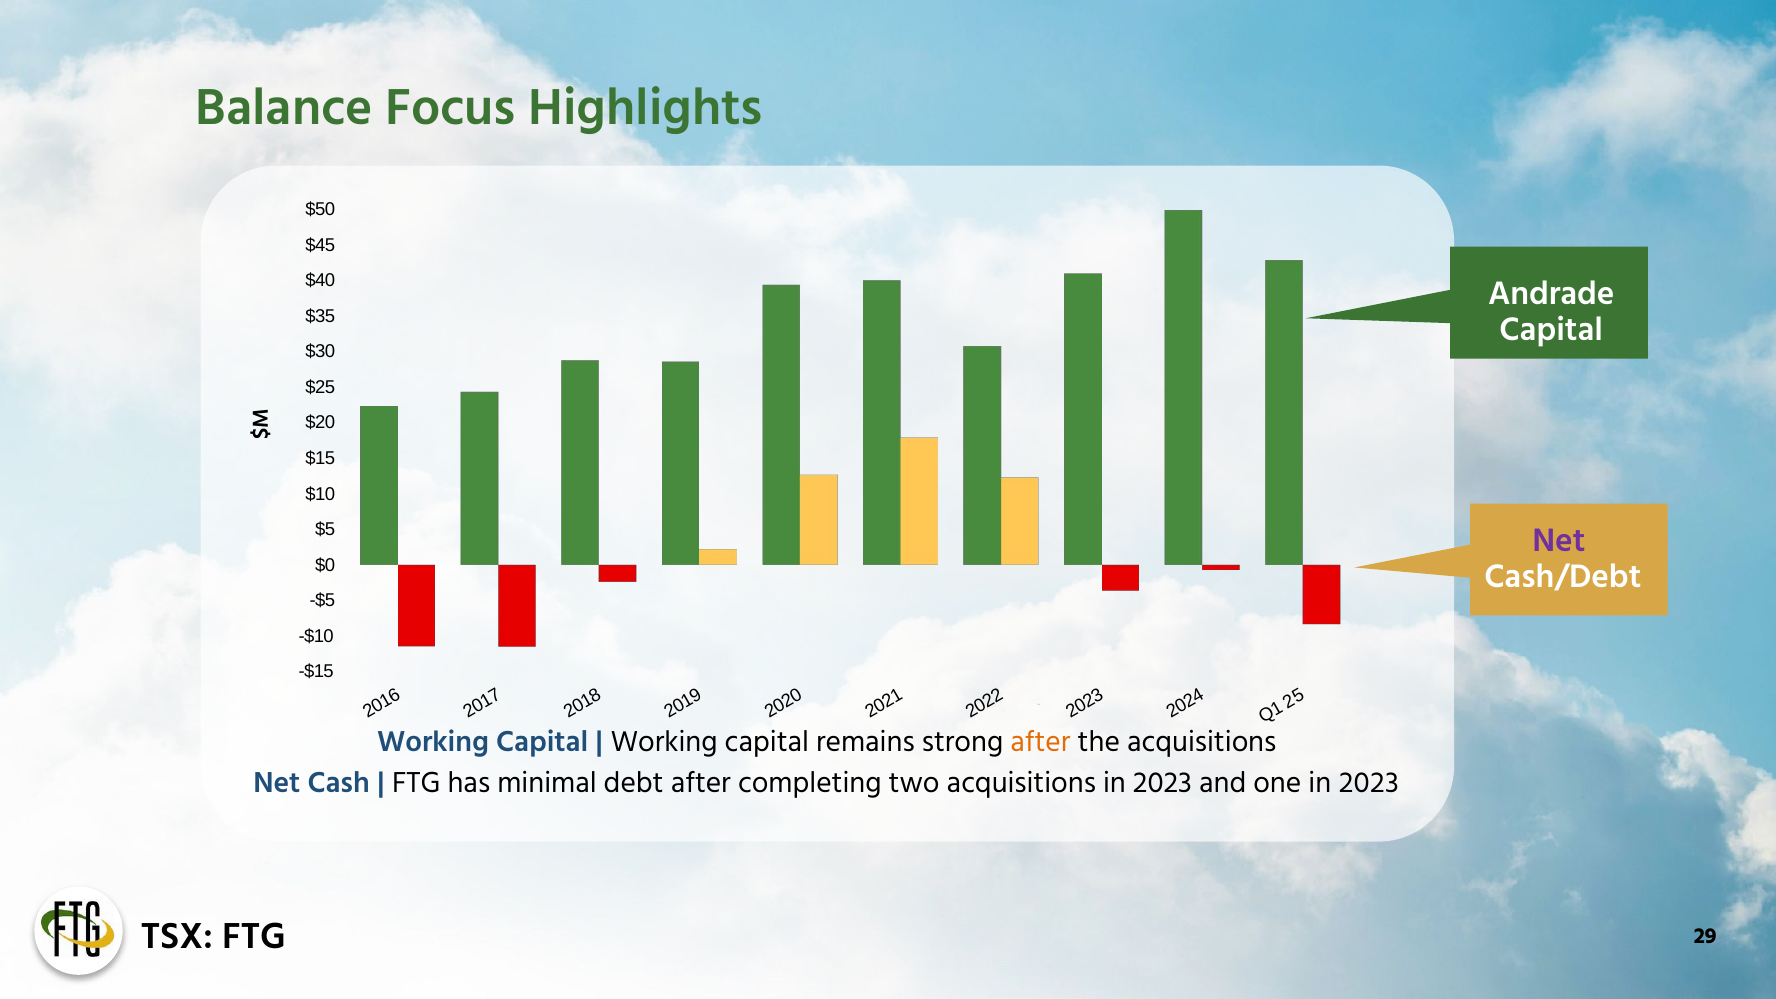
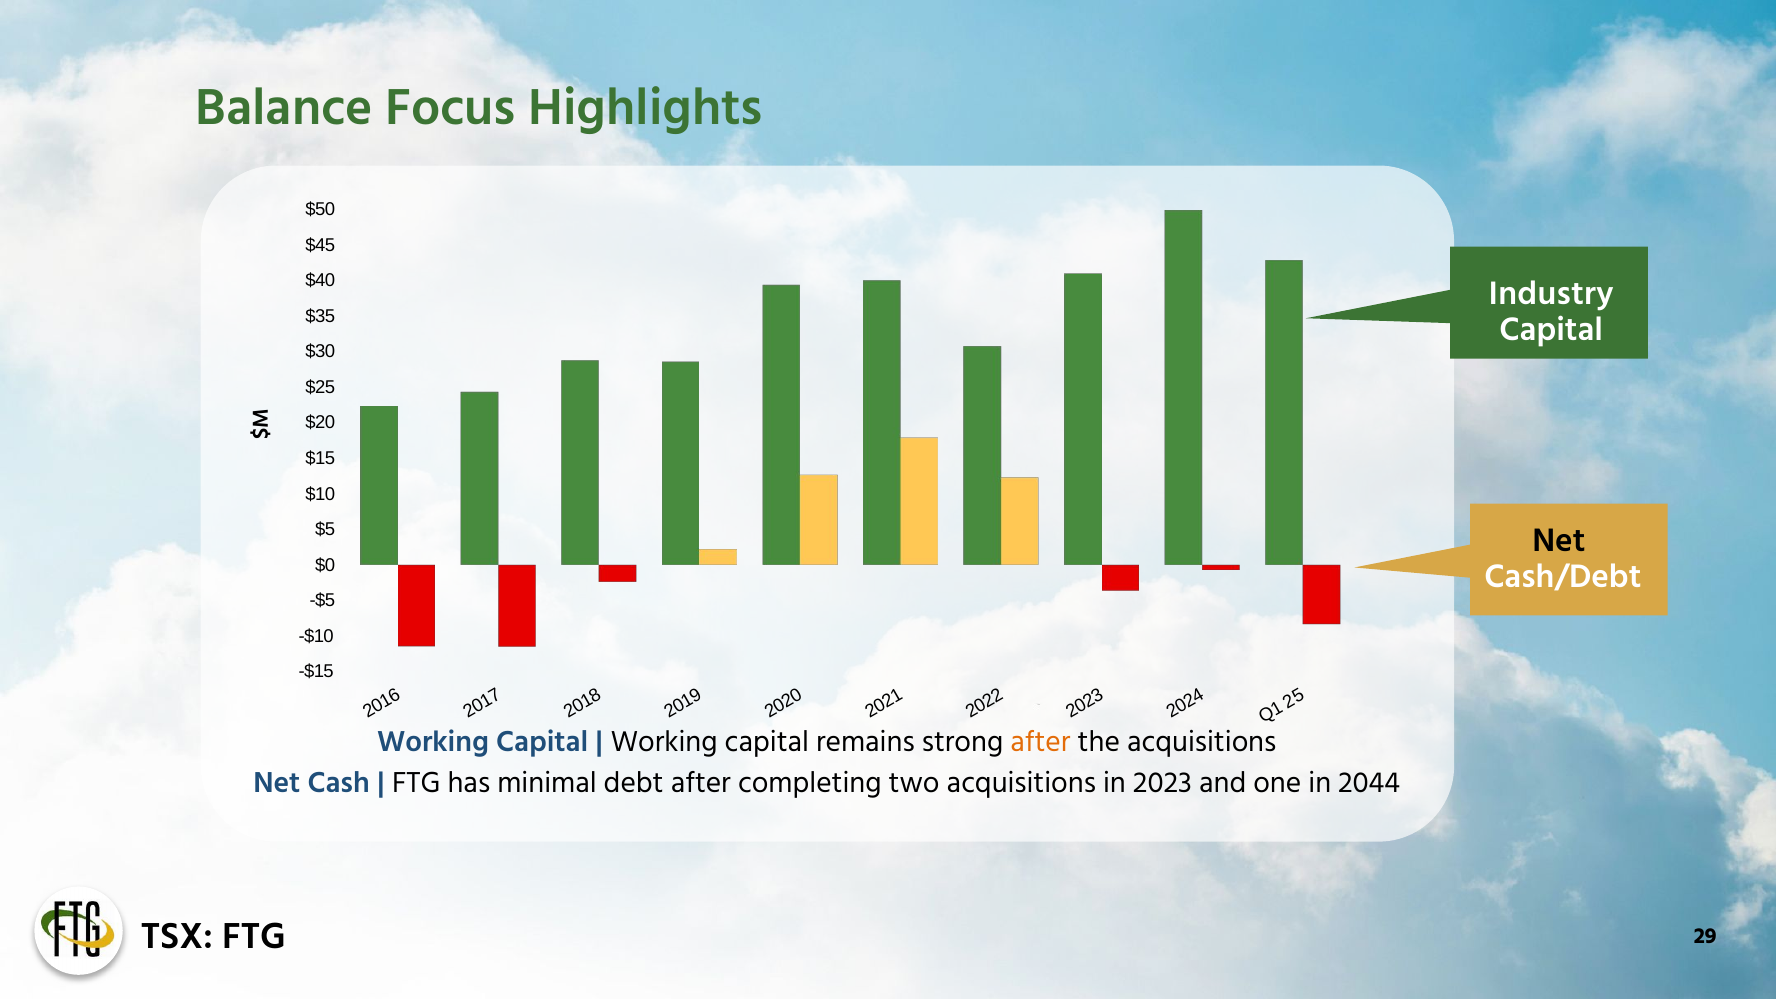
Andrade: Andrade -> Industry
Net at (1559, 541) colour: purple -> black
one in 2023: 2023 -> 2044
